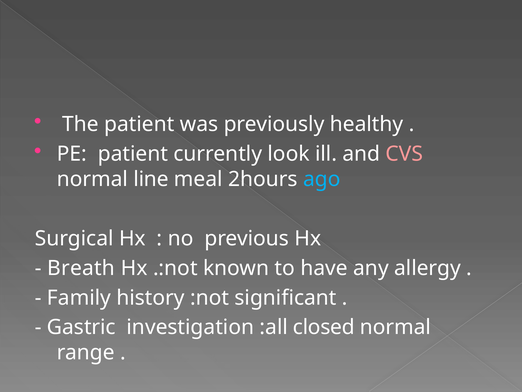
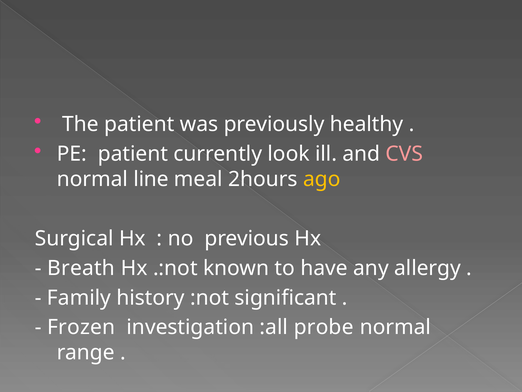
ago colour: light blue -> yellow
Gastric: Gastric -> Frozen
closed: closed -> probe
